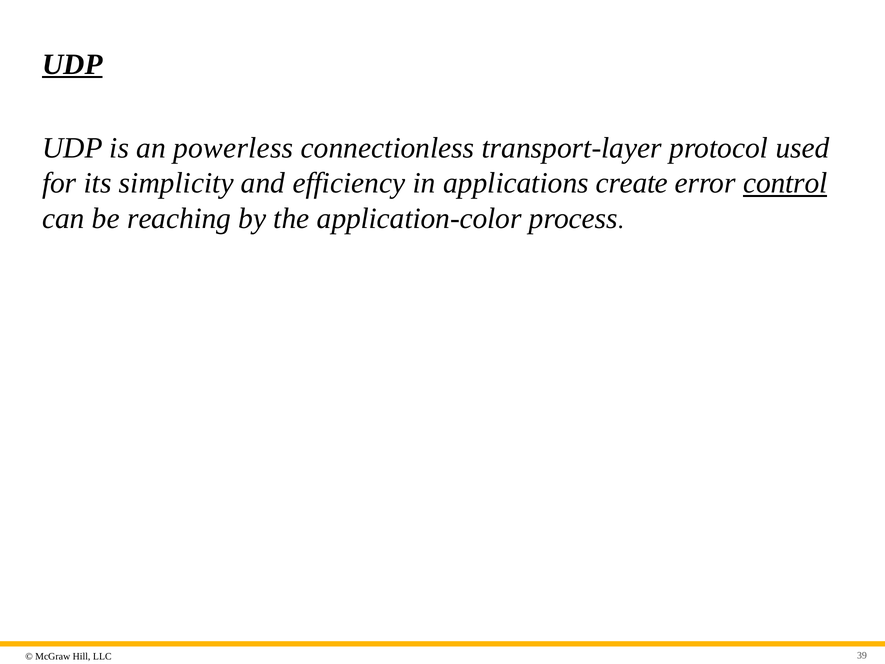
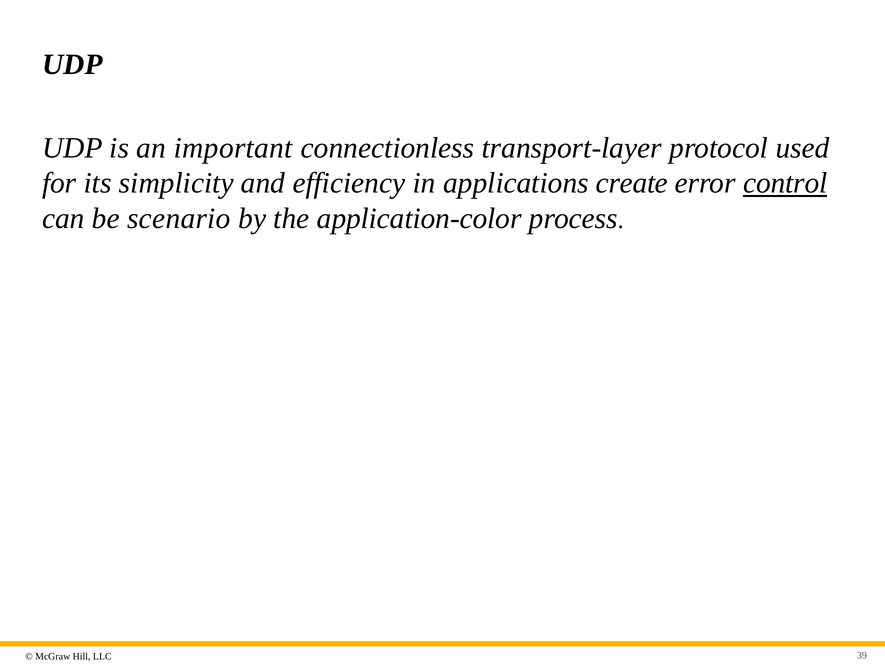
UDP at (72, 64) underline: present -> none
powerless: powerless -> important
reaching: reaching -> scenario
